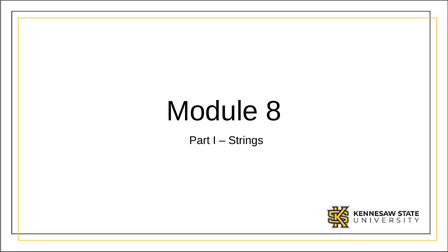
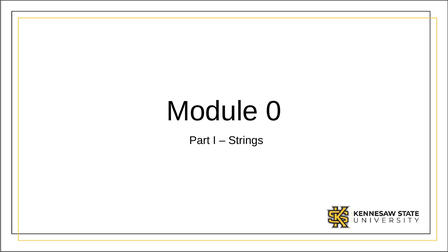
8: 8 -> 0
